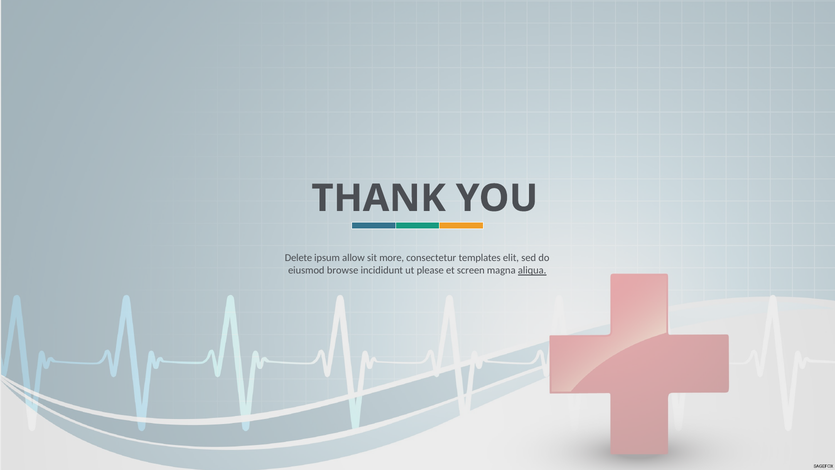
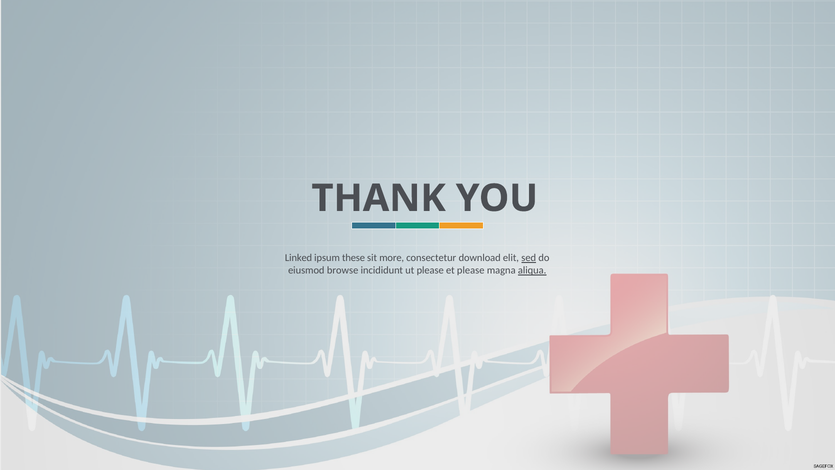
Delete: Delete -> Linked
allow: allow -> these
templates: templates -> download
sed underline: none -> present
et screen: screen -> please
